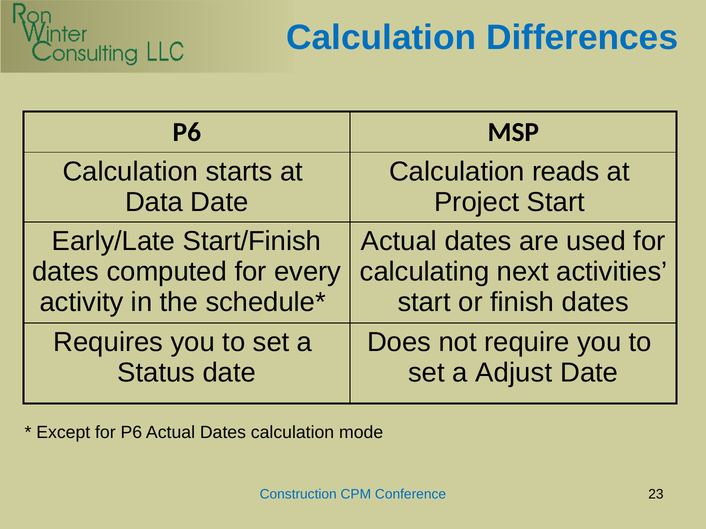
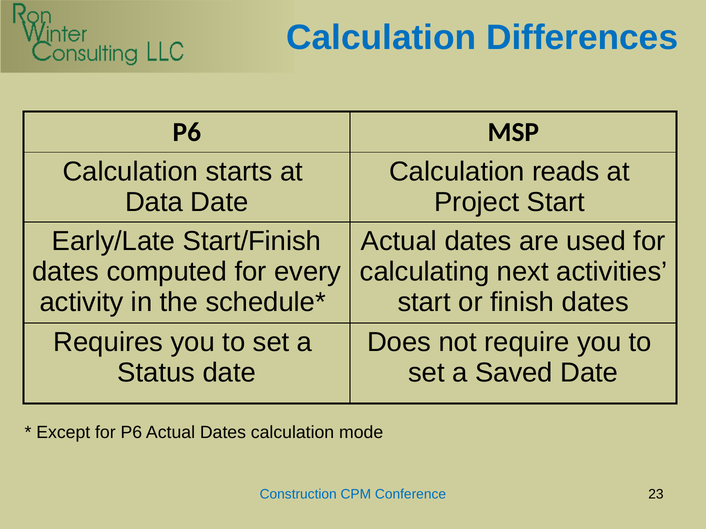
Adjust: Adjust -> Saved
